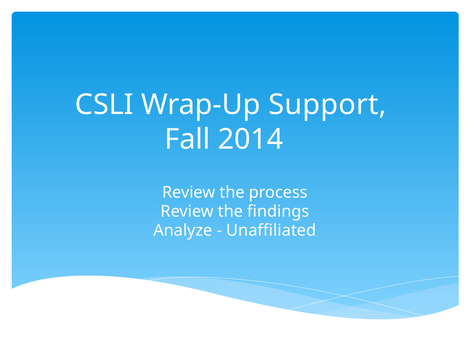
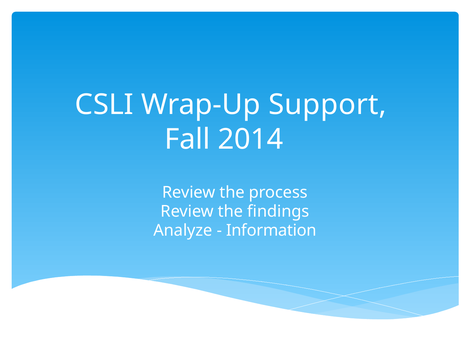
Unaffiliated: Unaffiliated -> Information
